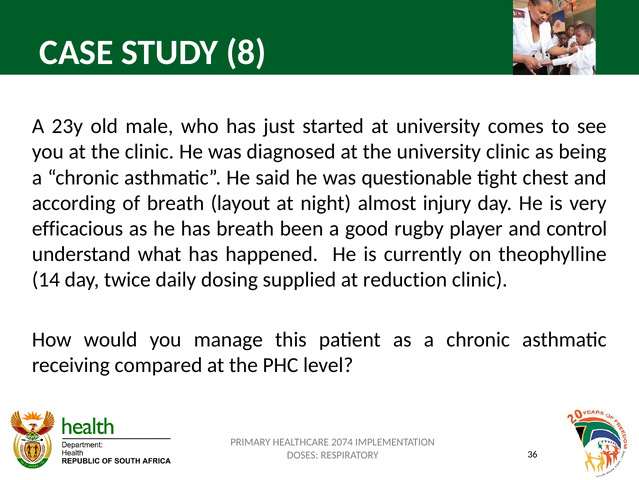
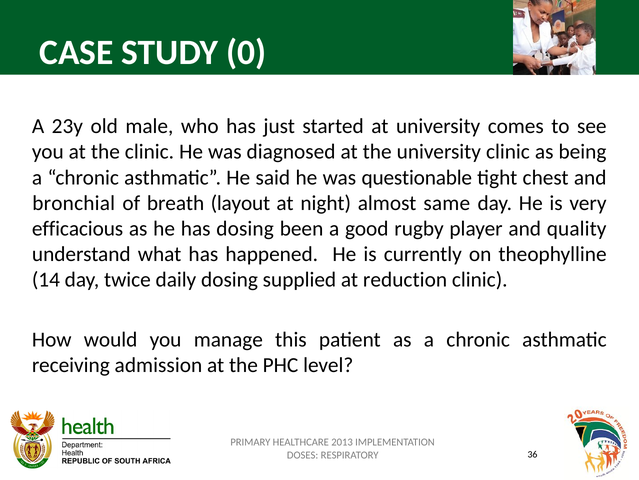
8: 8 -> 0
according: according -> bronchial
injury: injury -> same
has breath: breath -> dosing
control: control -> quality
compared: compared -> admission
2074: 2074 -> 2013
